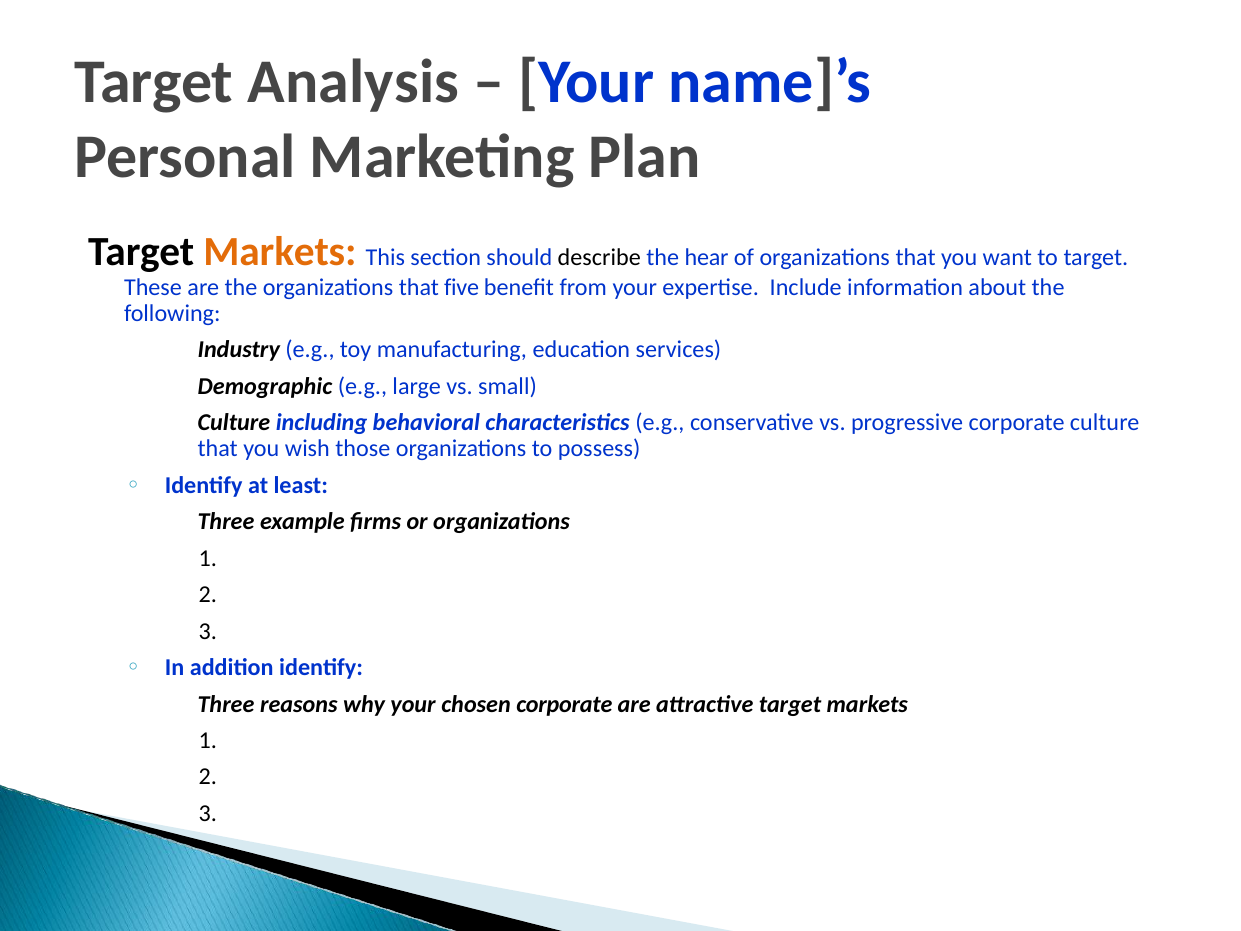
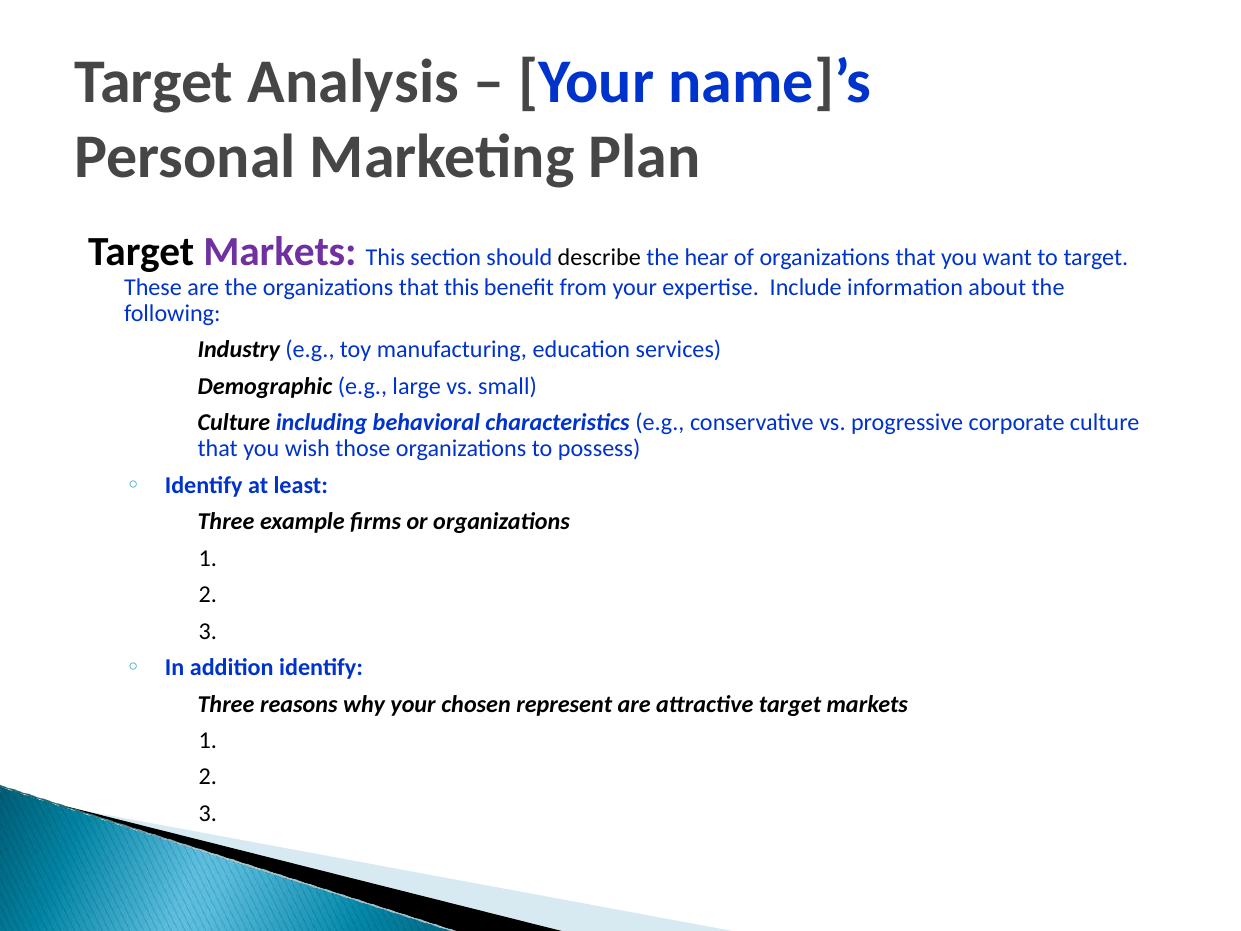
Markets at (280, 252) colour: orange -> purple
that five: five -> this
chosen corporate: corporate -> represent
